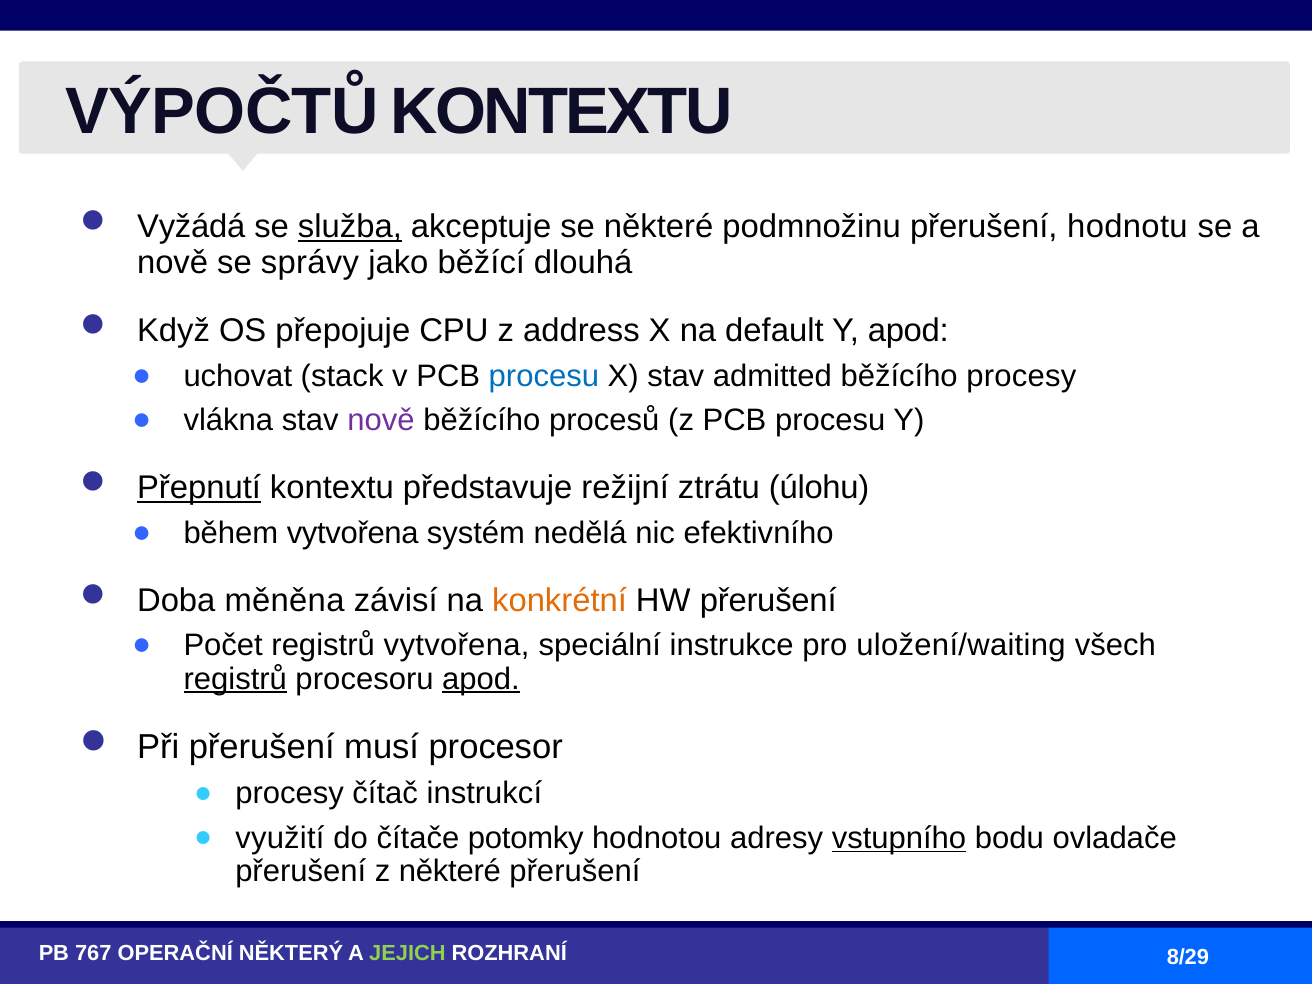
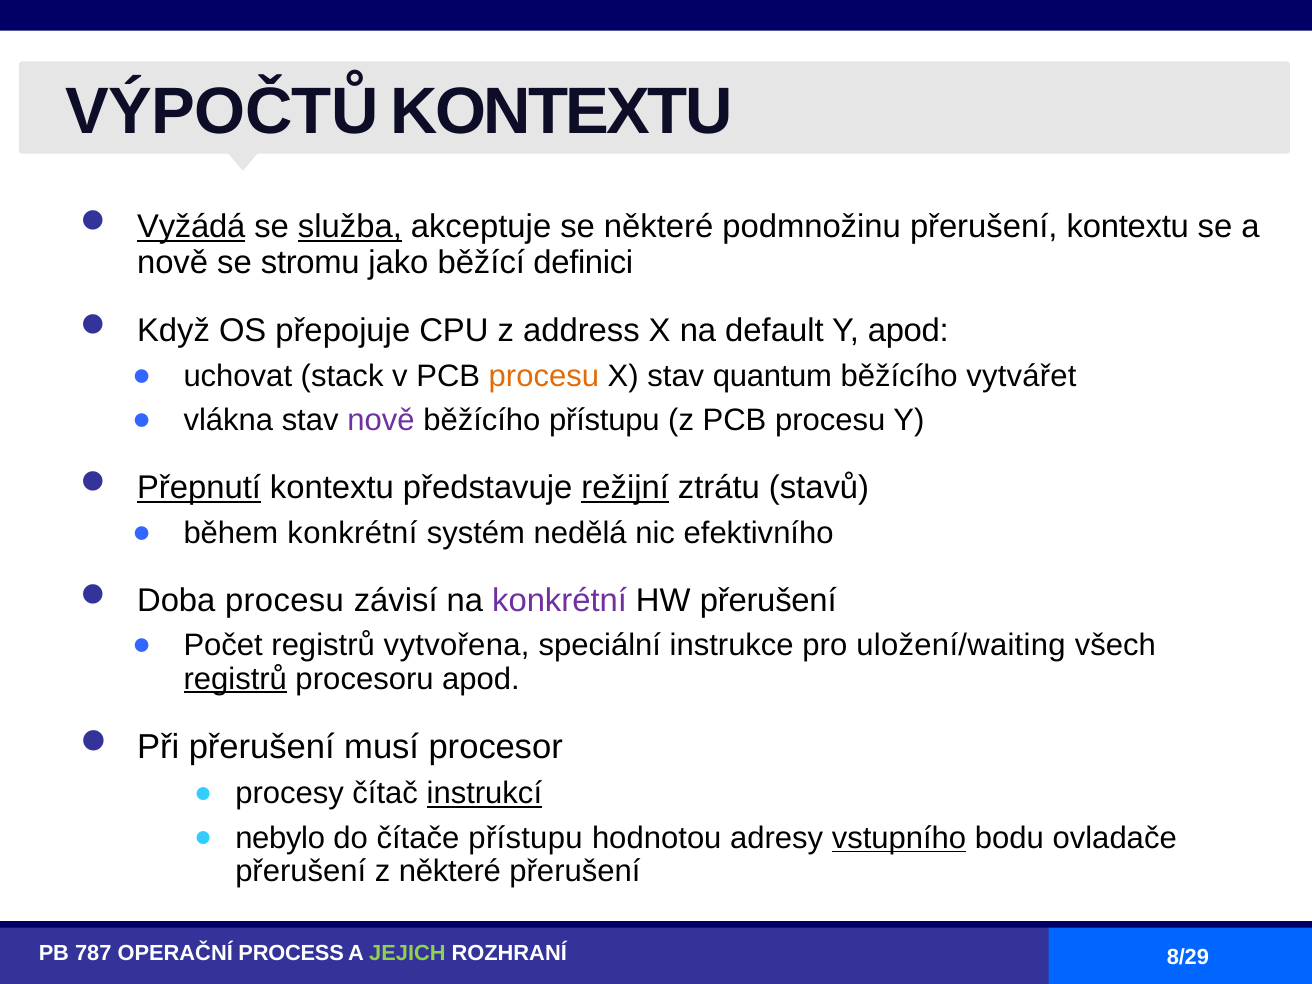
Vyžádá underline: none -> present
přerušení hodnotu: hodnotu -> kontextu
správy: správy -> stromu
dlouhá: dlouhá -> definici
procesu at (544, 376) colour: blue -> orange
admitted: admitted -> quantum
běžícího procesy: procesy -> vytvářet
běžícího procesů: procesů -> přístupu
režijní underline: none -> present
úlohu: úlohu -> stavů
během vytvořena: vytvořena -> konkrétní
Doba měněna: měněna -> procesu
konkrétní at (560, 600) colour: orange -> purple
apod at (481, 679) underline: present -> none
instrukcí underline: none -> present
využití: využití -> nebylo
čítače potomky: potomky -> přístupu
767: 767 -> 787
NĚKTERÝ: NĚKTERÝ -> PROCESS
